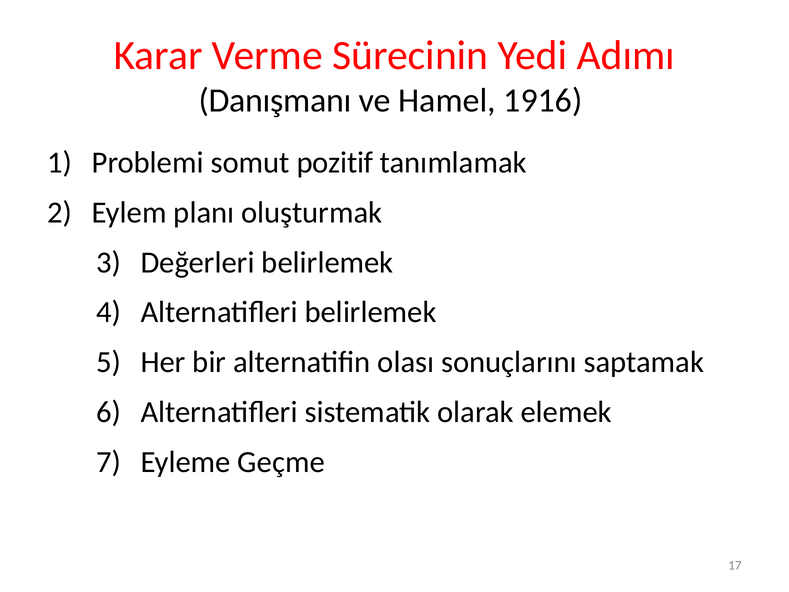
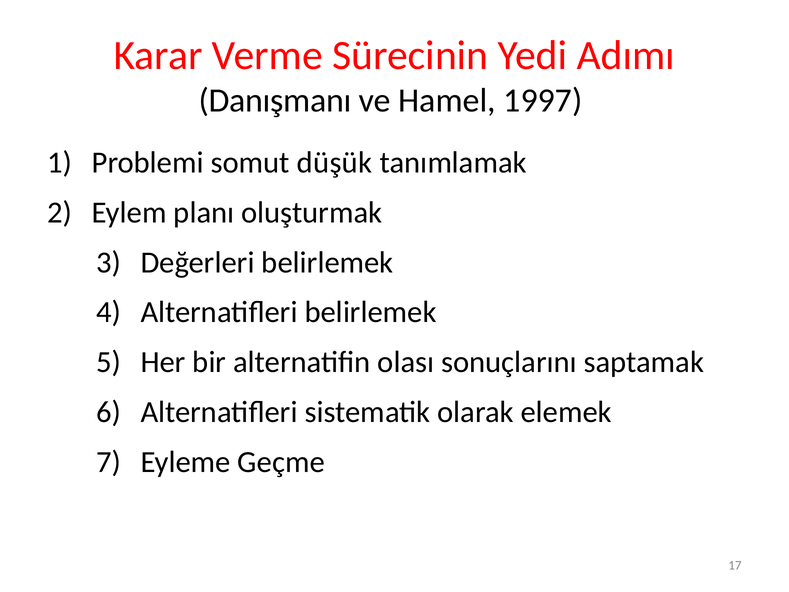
1916: 1916 -> 1997
pozitif: pozitif -> düşük
